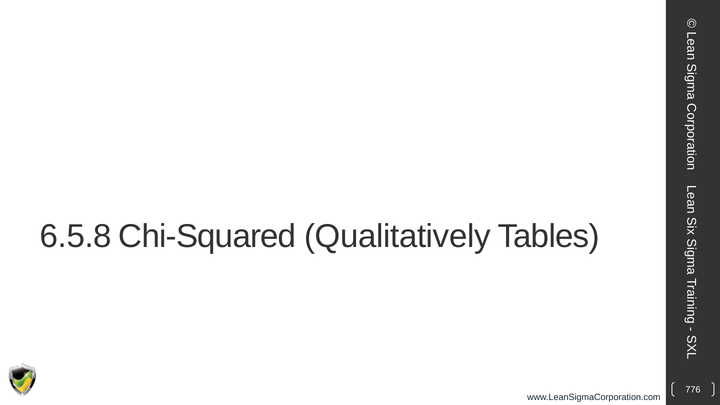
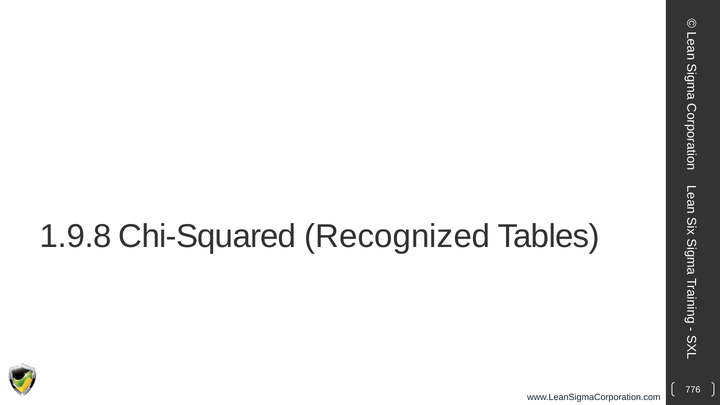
6.5.8: 6.5.8 -> 1.9.8
Qualitatively: Qualitatively -> Recognized
